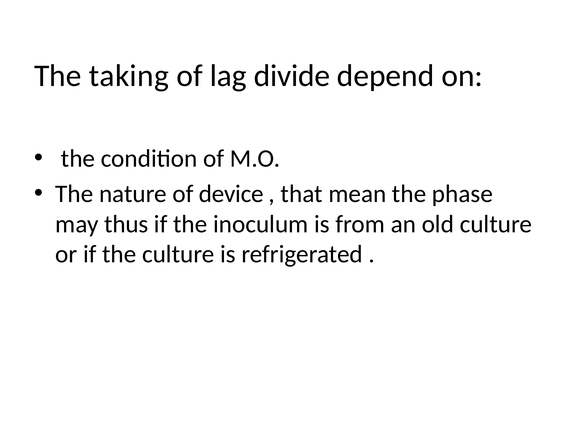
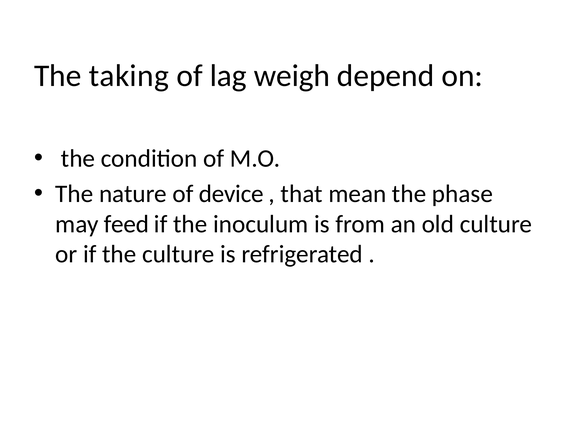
divide: divide -> weigh
thus: thus -> feed
